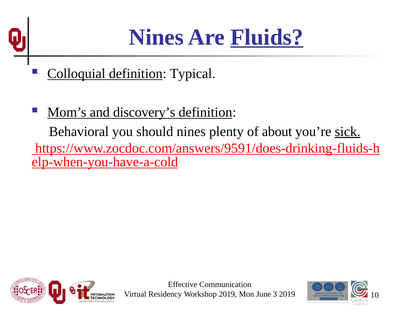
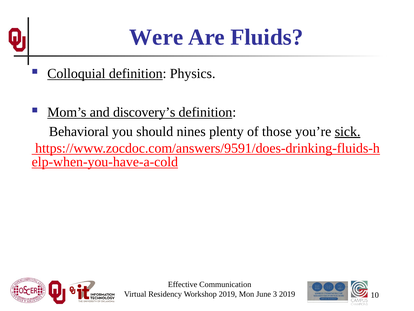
Nines at (156, 37): Nines -> Were
Fluids underline: present -> none
Typical: Typical -> Physics
about: about -> those
